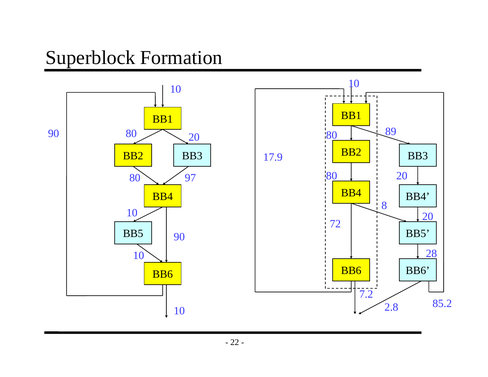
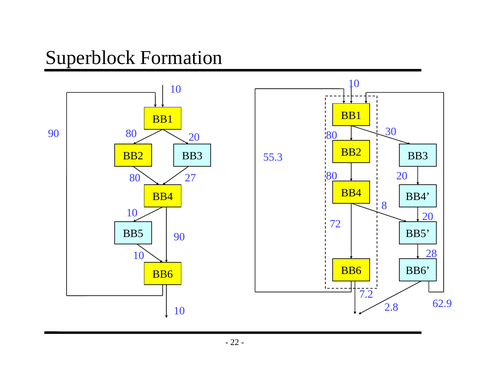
89: 89 -> 30
17.9: 17.9 -> 55.3
97: 97 -> 27
85.2: 85.2 -> 62.9
